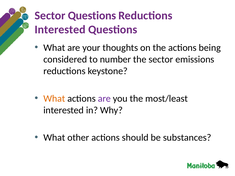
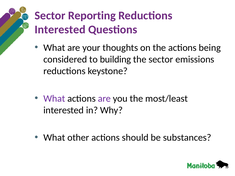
Sector Questions: Questions -> Reporting
number: number -> building
What at (54, 99) colour: orange -> purple
